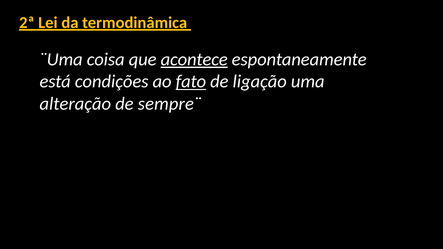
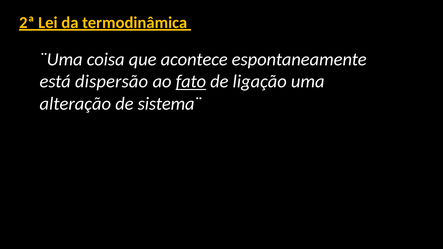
acontece underline: present -> none
condições: condições -> dispersão
sempre¨: sempre¨ -> sistema¨
